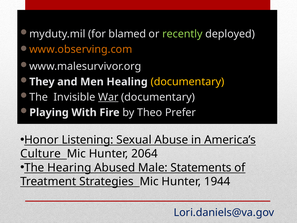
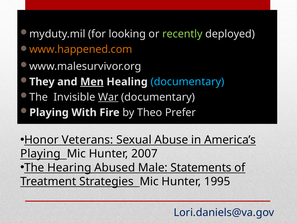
blamed: blamed -> looking
www.observing.com: www.observing.com -> www.happened.com
Men underline: none -> present
documentary at (188, 82) colour: yellow -> light blue
Listening: Listening -> Veterans
Culture at (41, 154): Culture -> Playing
2064: 2064 -> 2007
1944: 1944 -> 1995
